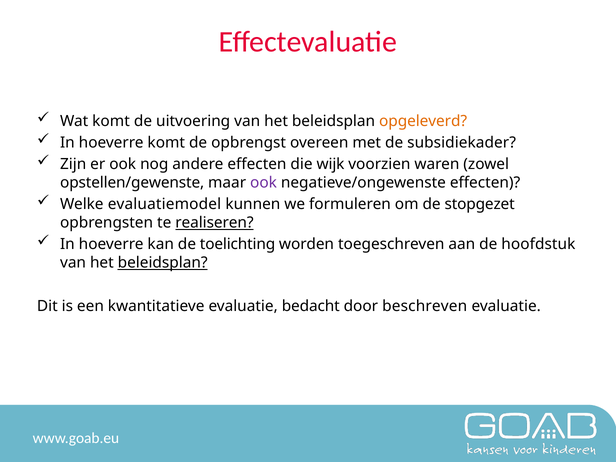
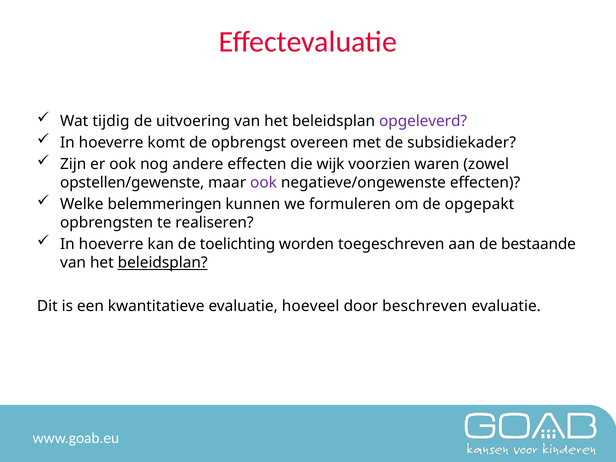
Wat komt: komt -> tijdig
opgeleverd colour: orange -> purple
evaluatiemodel: evaluatiemodel -> belemmeringen
stopgezet: stopgezet -> opgepakt
realiseren underline: present -> none
hoofdstuk: hoofdstuk -> bestaande
bedacht: bedacht -> hoeveel
